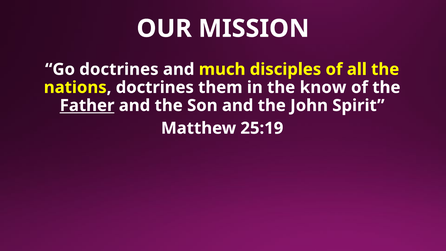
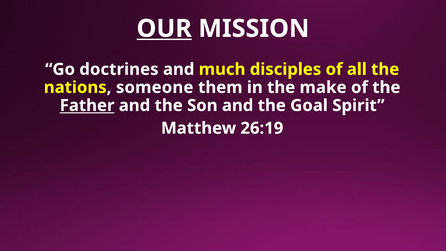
OUR underline: none -> present
nations doctrines: doctrines -> someone
know: know -> make
John: John -> Goal
25:19: 25:19 -> 26:19
